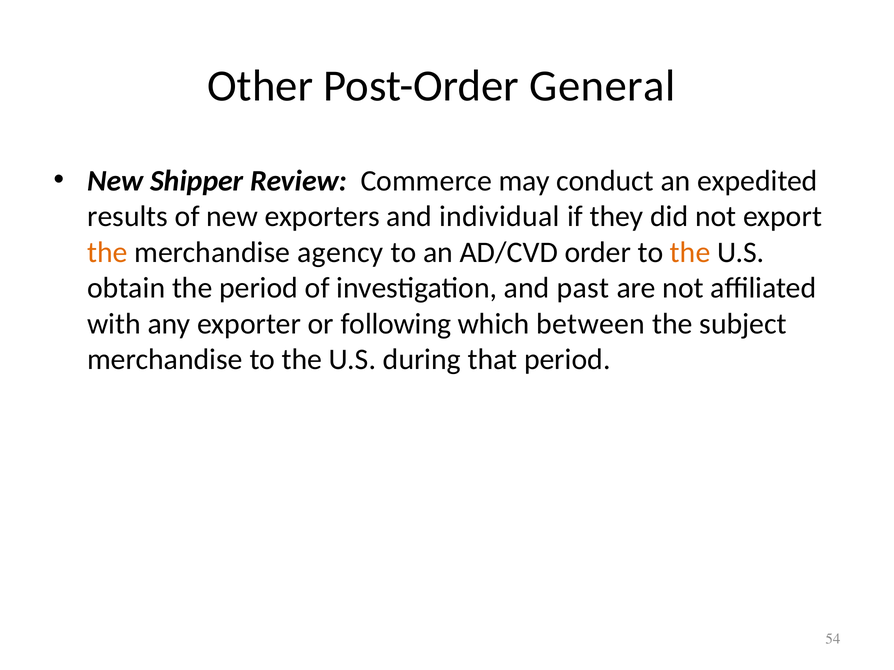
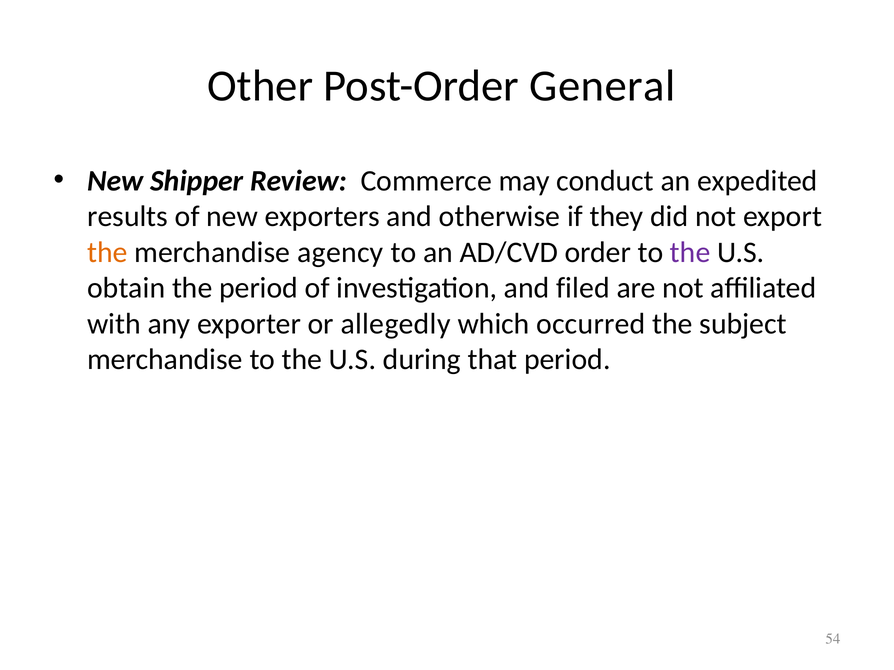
individual: individual -> otherwise
the at (690, 252) colour: orange -> purple
past: past -> filed
following: following -> allegedly
between: between -> occurred
